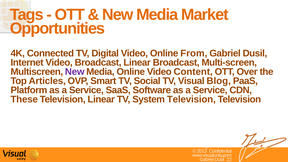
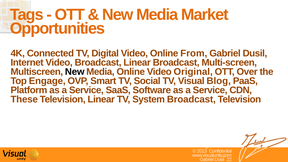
New at (75, 72) colour: purple -> black
Content: Content -> Original
Articles: Articles -> Engage
System Television: Television -> Broadcast
